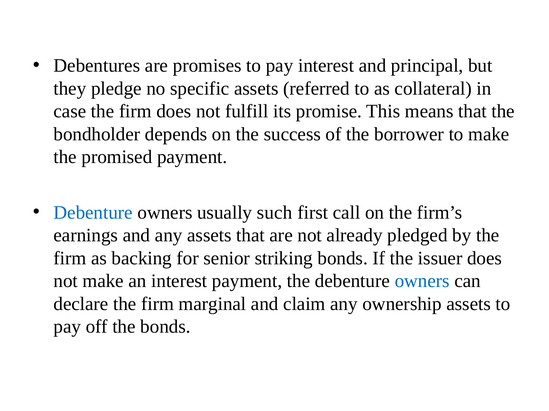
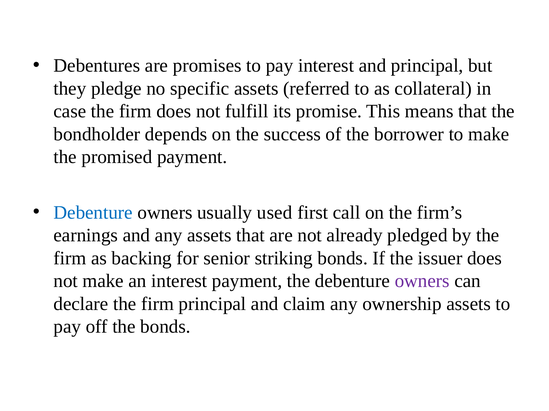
such: such -> used
owners at (422, 281) colour: blue -> purple
firm marginal: marginal -> principal
